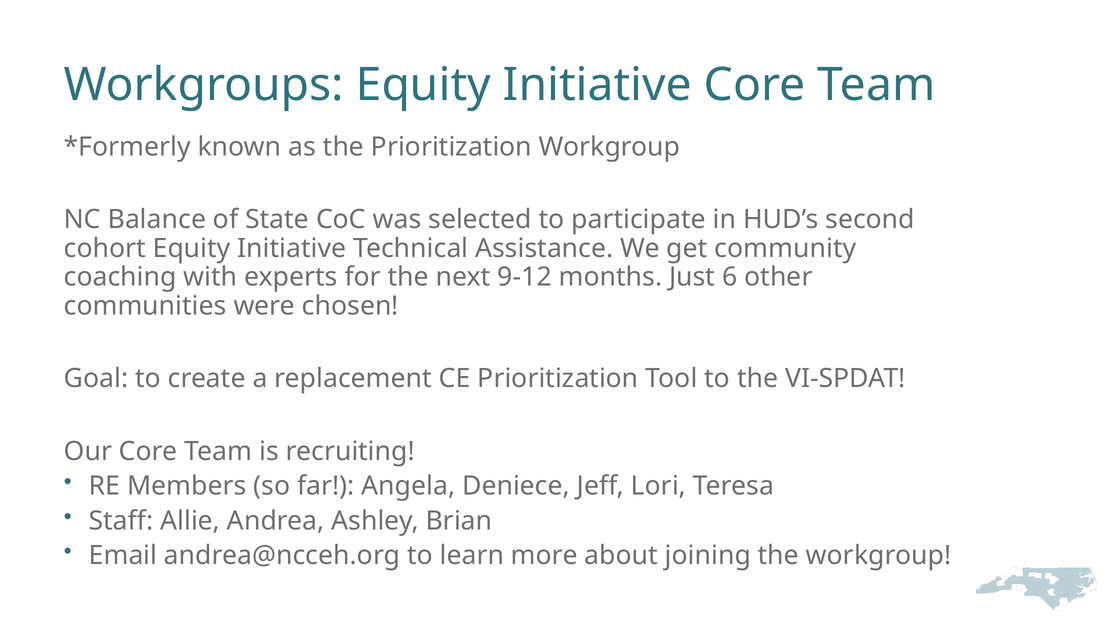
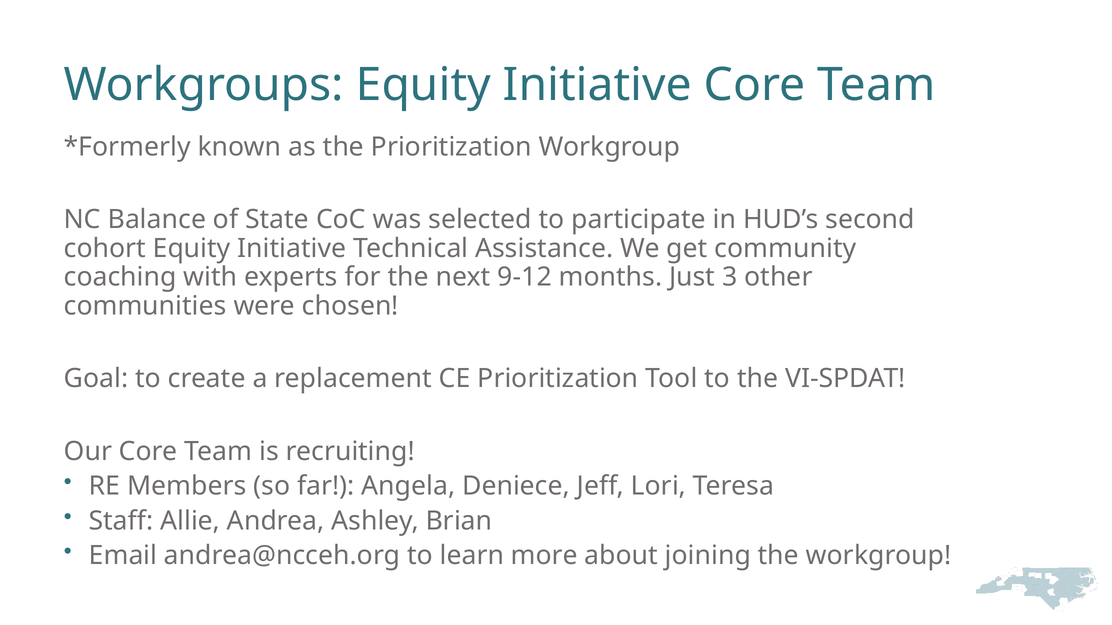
6: 6 -> 3
